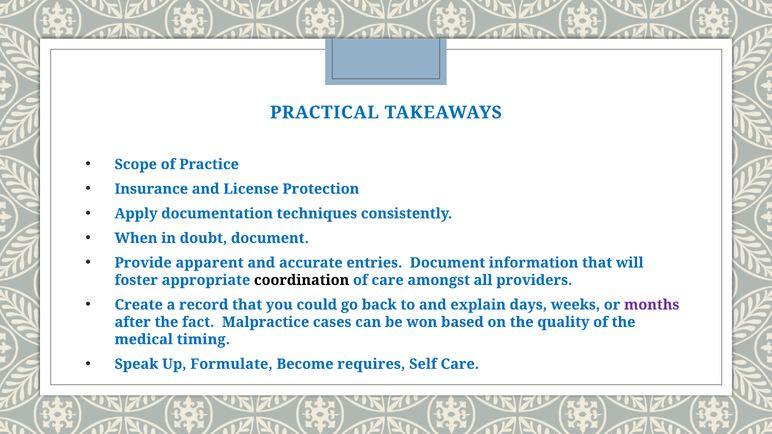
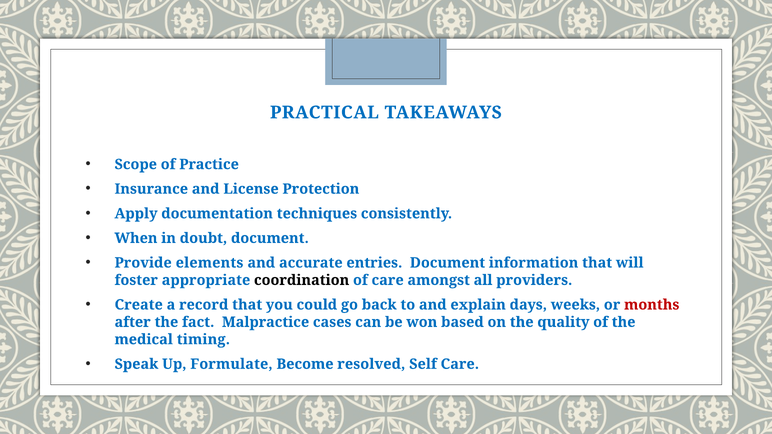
apparent: apparent -> elements
months colour: purple -> red
requires: requires -> resolved
